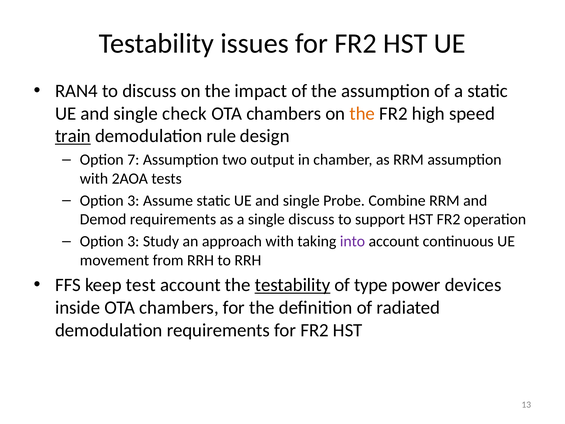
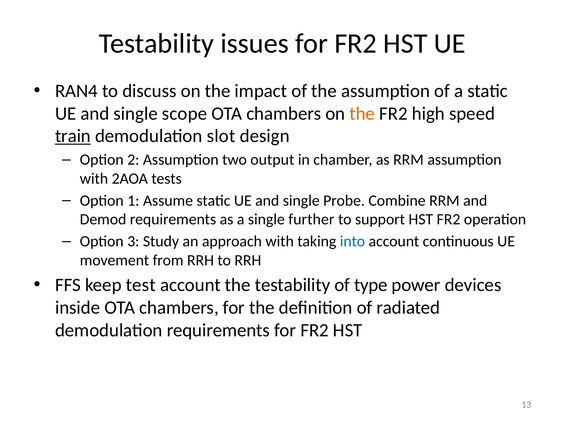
check: check -> scope
rule: rule -> slot
7: 7 -> 2
3 at (133, 200): 3 -> 1
single discuss: discuss -> further
into colour: purple -> blue
testability at (293, 285) underline: present -> none
